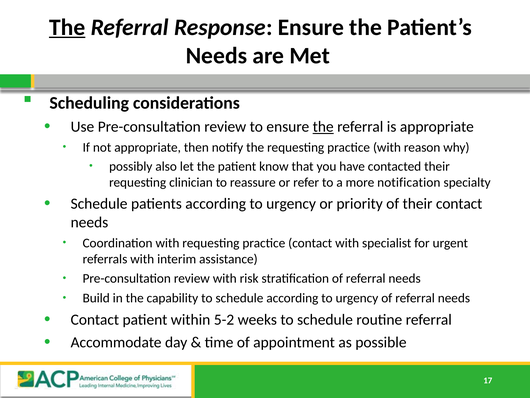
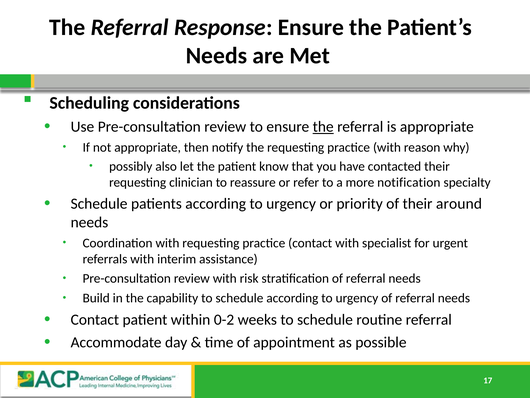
The at (67, 27) underline: present -> none
their contact: contact -> around
5-2: 5-2 -> 0-2
